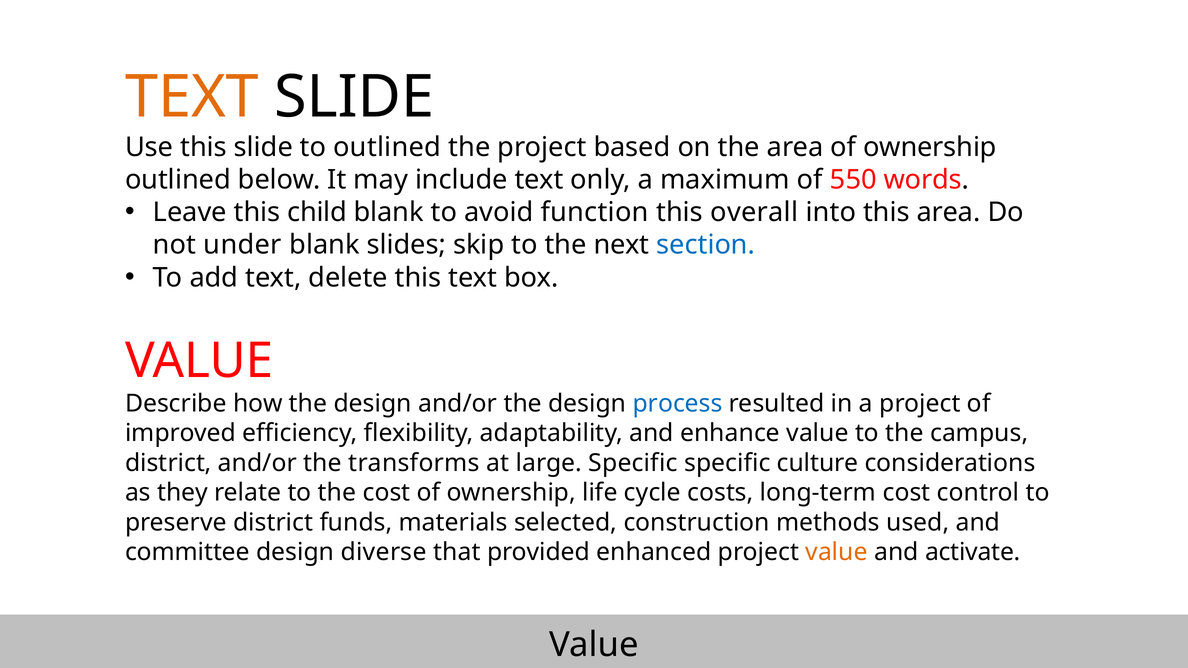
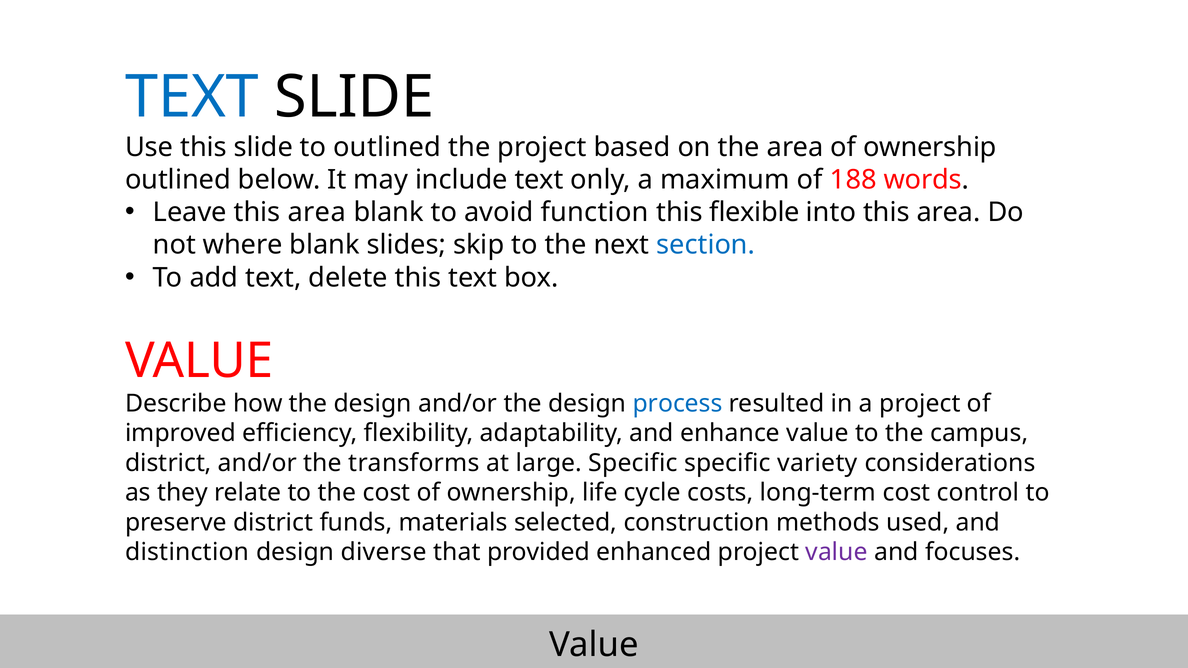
TEXT at (192, 97) colour: orange -> blue
550: 550 -> 188
Leave this child: child -> area
overall: overall -> flexible
under: under -> where
culture: culture -> variety
committee: committee -> distinction
value at (837, 552) colour: orange -> purple
activate: activate -> focuses
